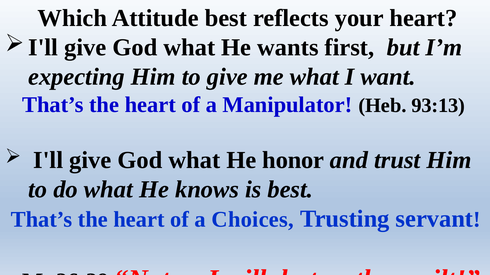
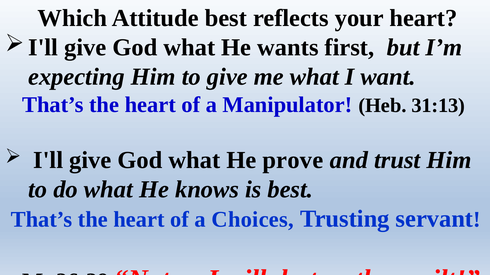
93:13: 93:13 -> 31:13
honor: honor -> prove
